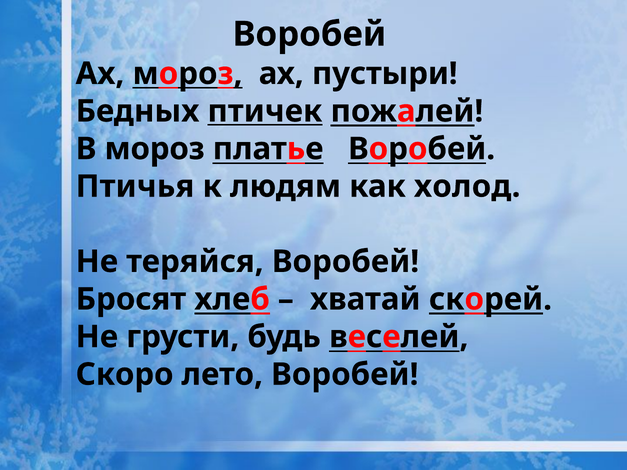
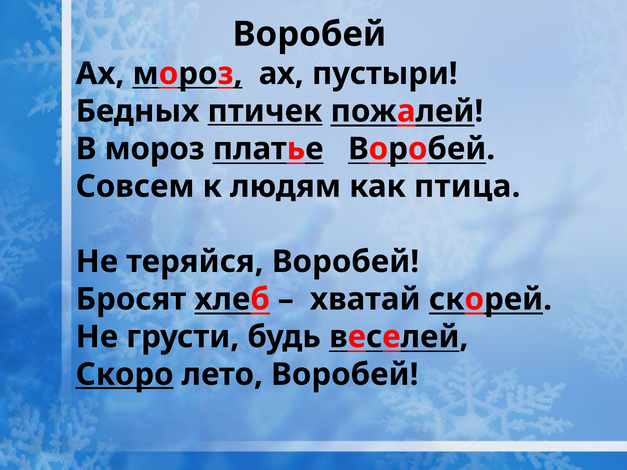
Птичья: Птичья -> Совсем
холод: холод -> птица
Скоро underline: none -> present
